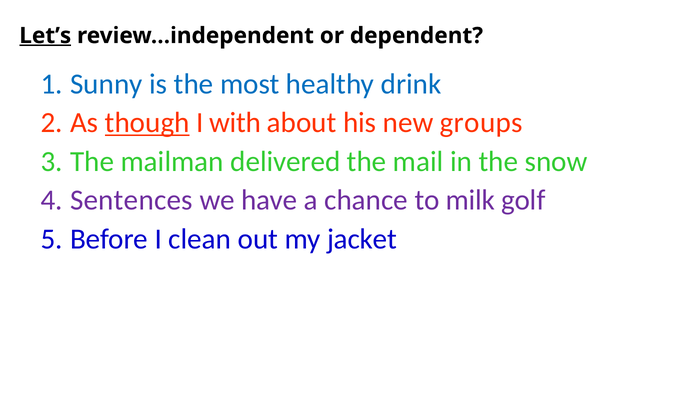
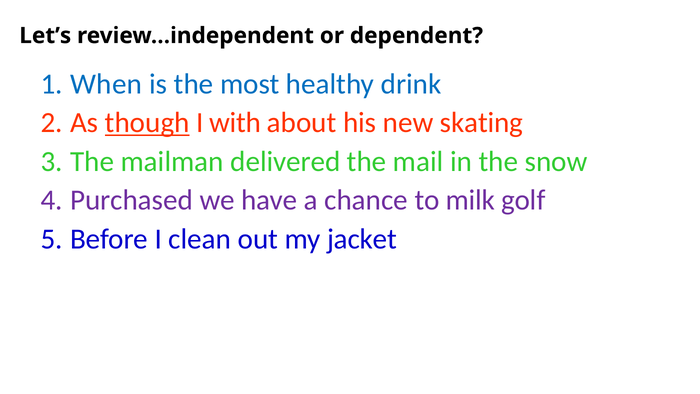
Let’s underline: present -> none
Sunny: Sunny -> When
groups: groups -> skating
Sentences: Sentences -> Purchased
